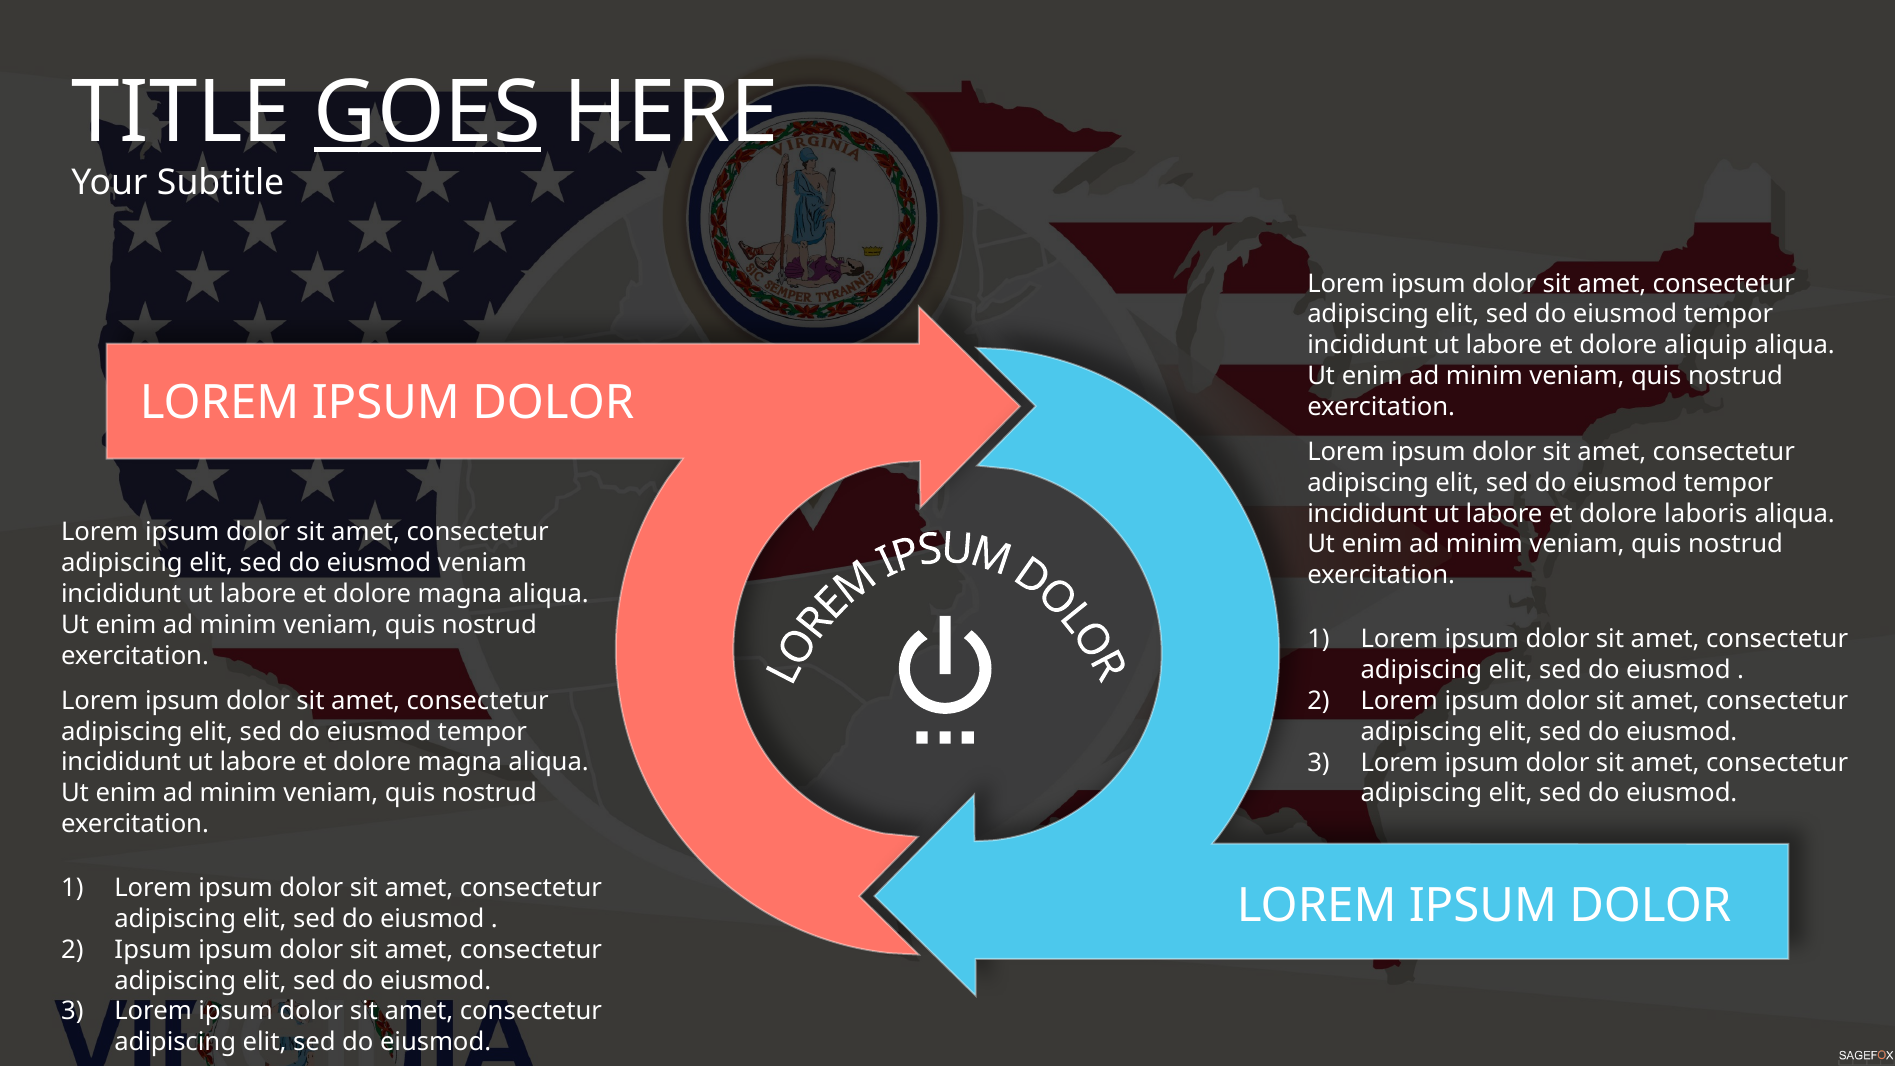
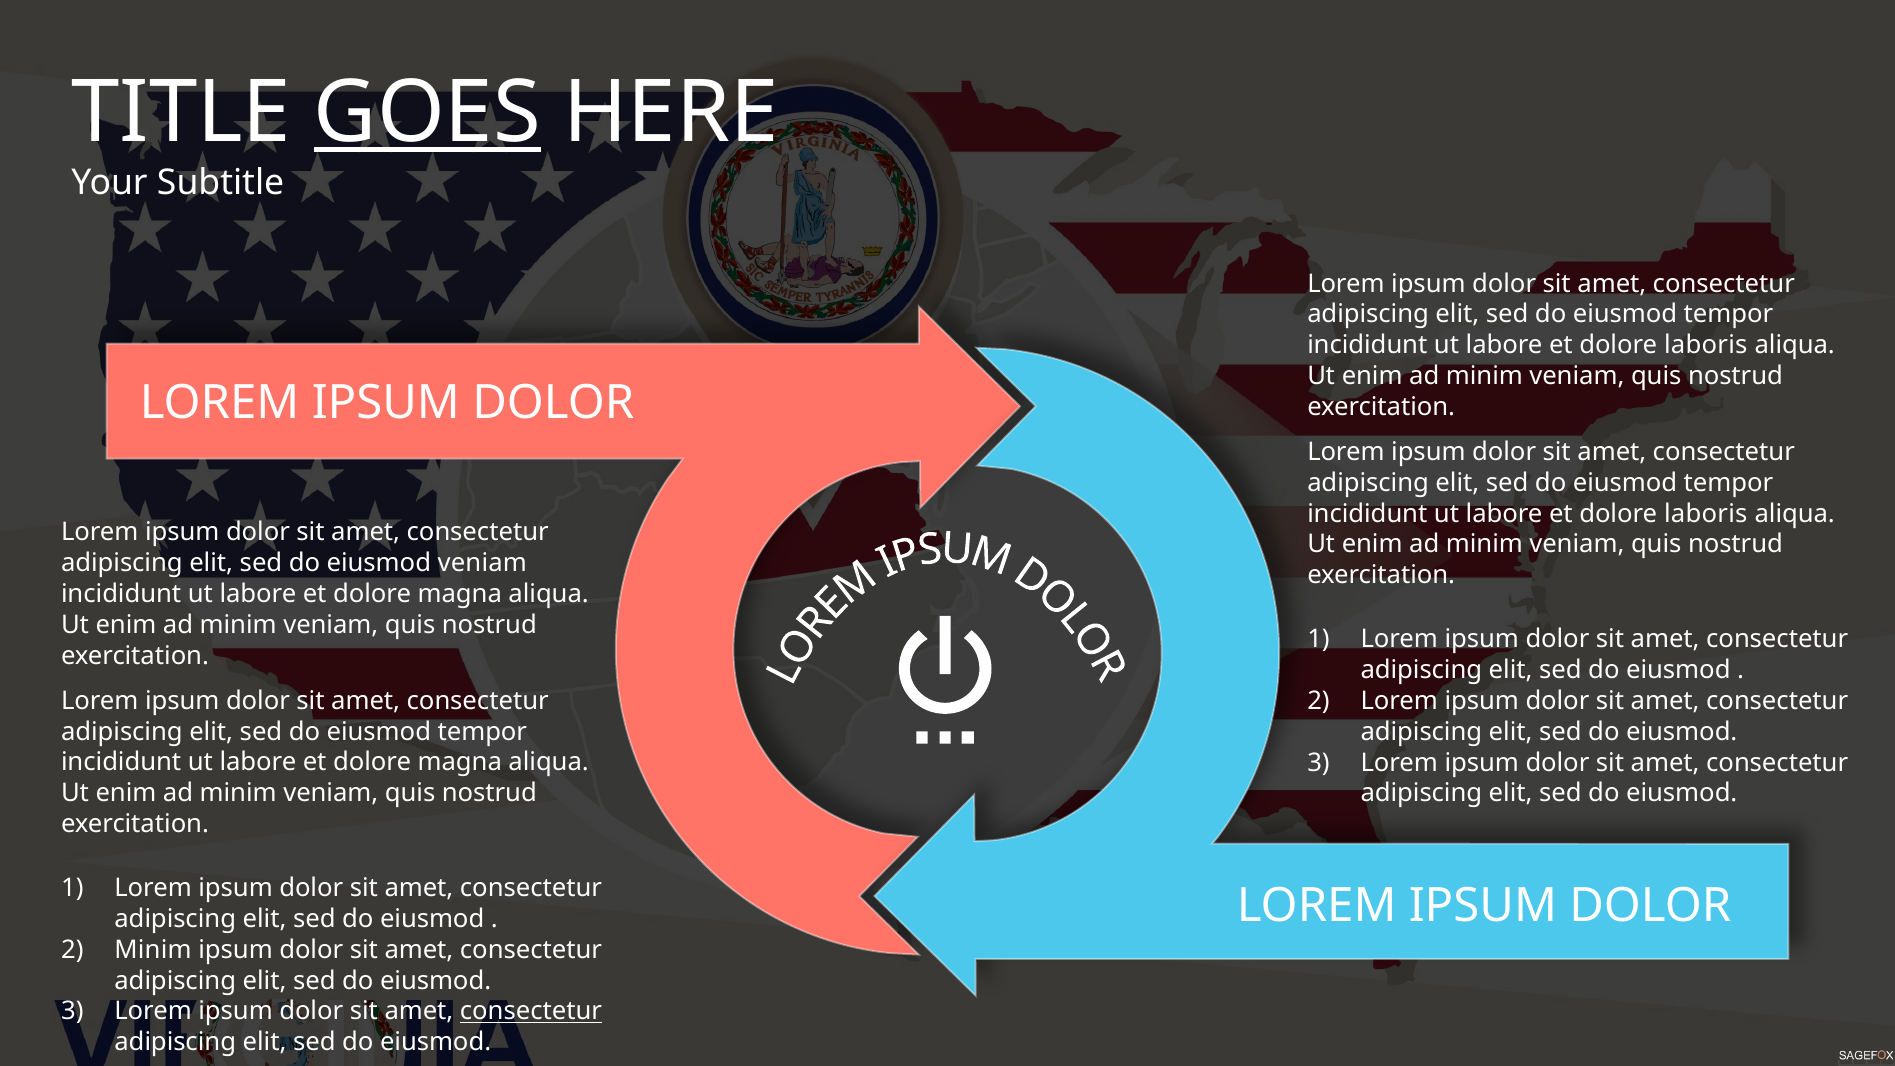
aliquip at (1706, 345): aliquip -> laboris
Ipsum at (153, 950): Ipsum -> Minim
consectetur at (531, 1011) underline: none -> present
